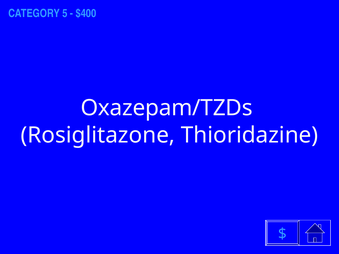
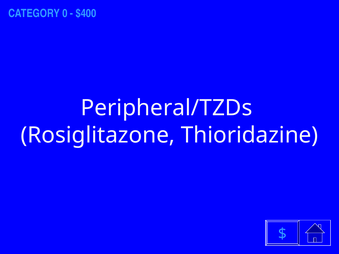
5: 5 -> 0
Oxazepam/TZDs: Oxazepam/TZDs -> Peripheral/TZDs
